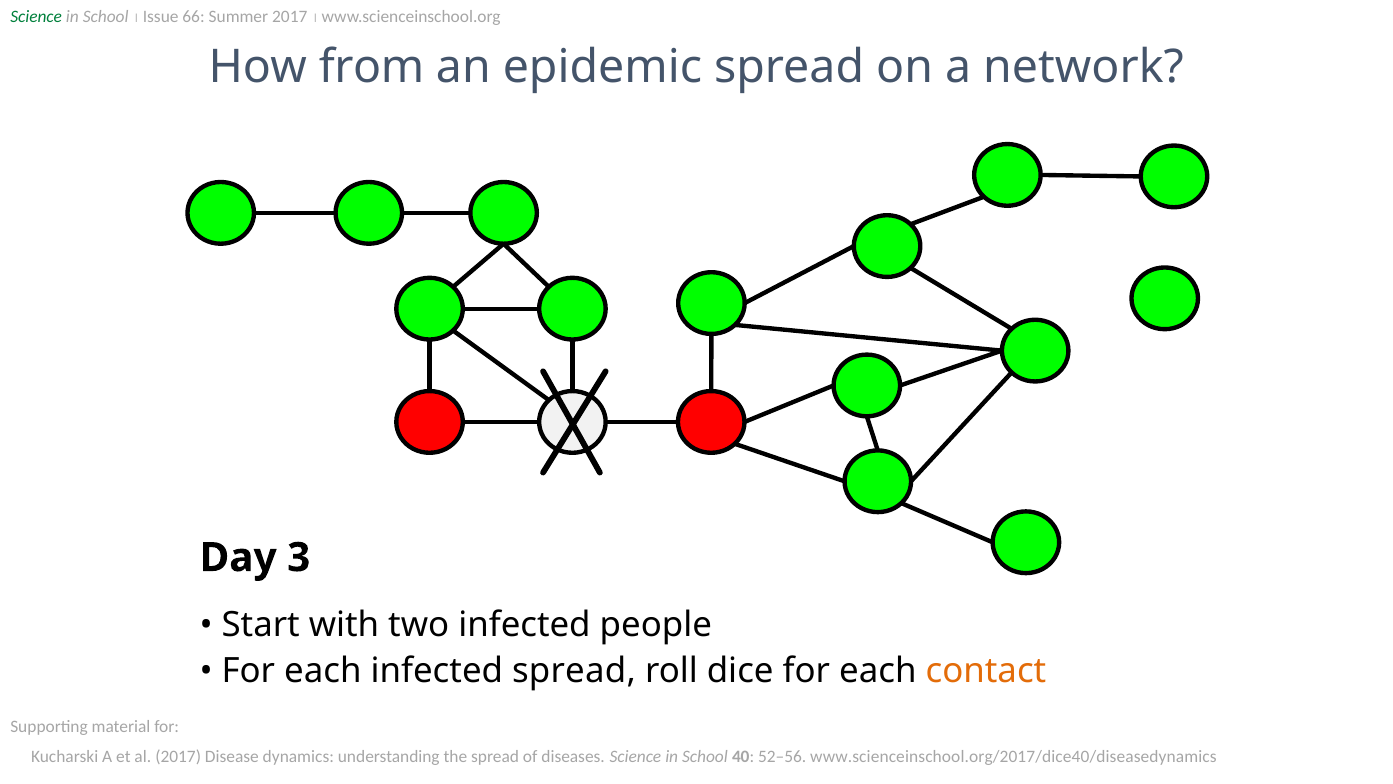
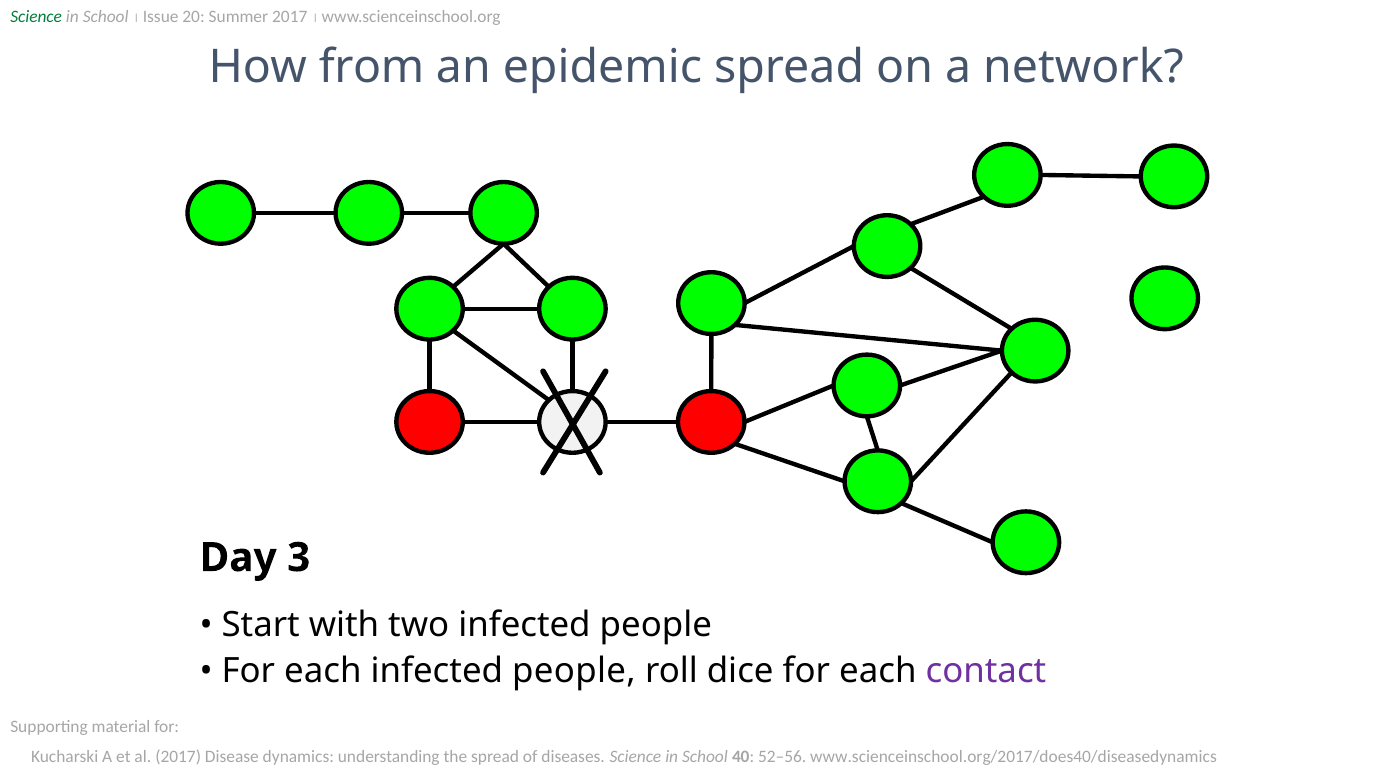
66: 66 -> 20
each infected spread: spread -> people
contact colour: orange -> purple
www.scienceinschool.org/2017/dice40/diseasedynamics: www.scienceinschool.org/2017/dice40/diseasedynamics -> www.scienceinschool.org/2017/does40/diseasedynamics
